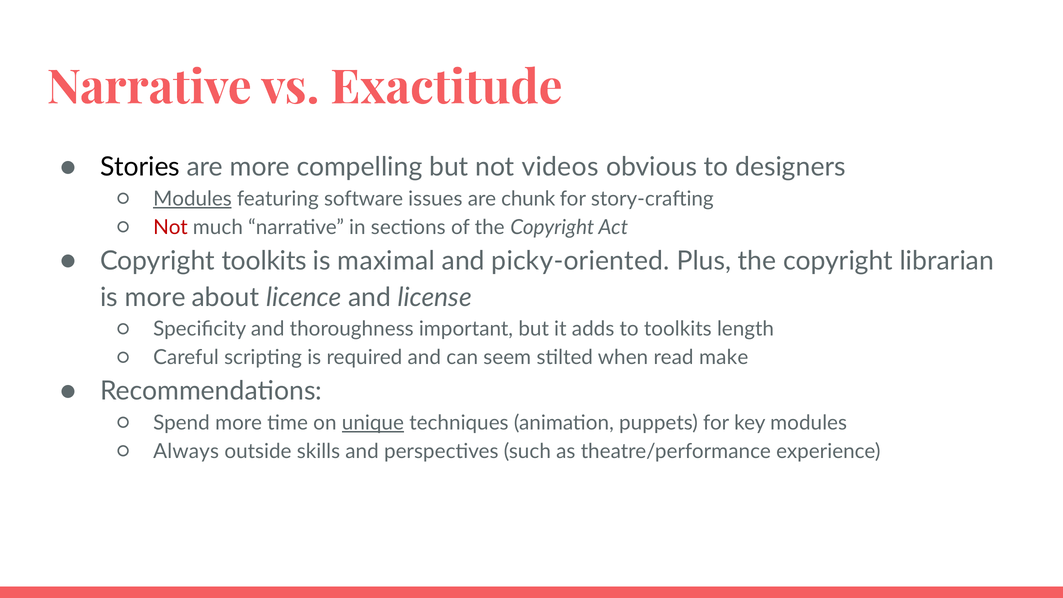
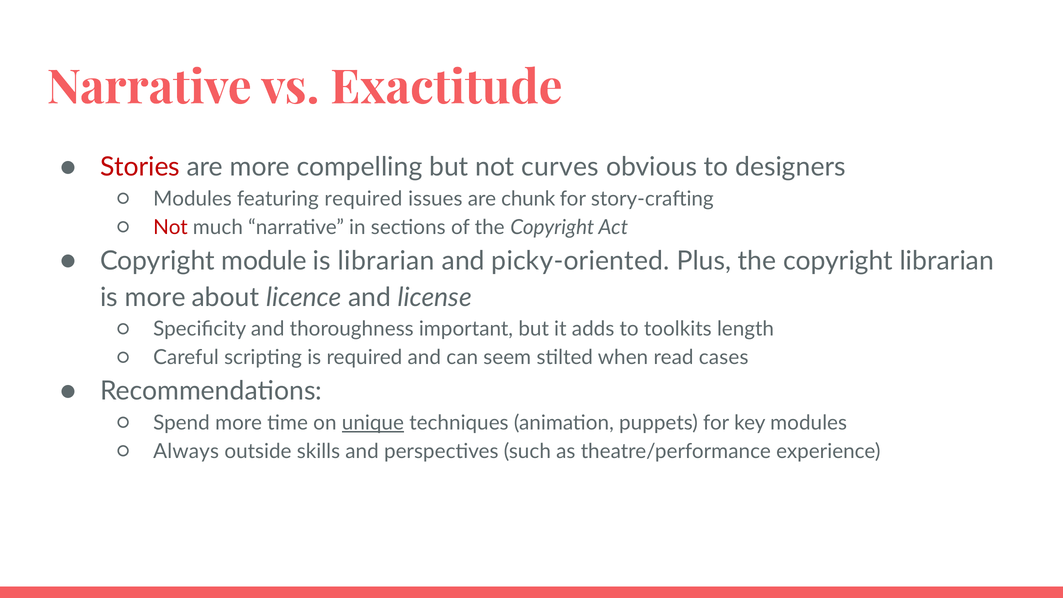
Stories colour: black -> red
videos: videos -> curves
Modules at (192, 199) underline: present -> none
featuring software: software -> required
Copyright toolkits: toolkits -> module
is maximal: maximal -> librarian
make: make -> cases
